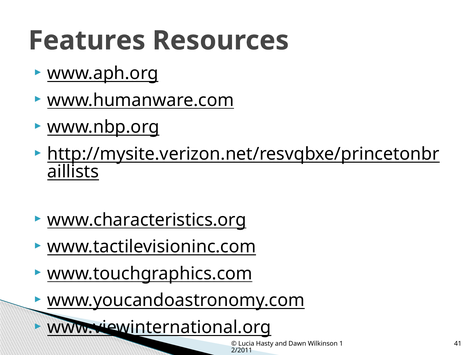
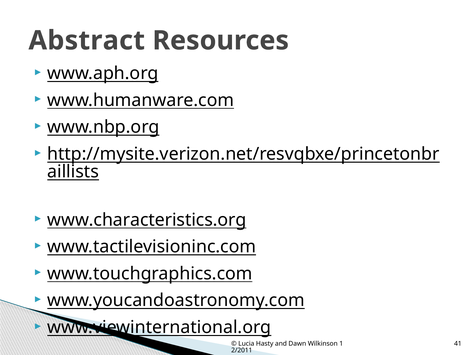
Features: Features -> Abstract
